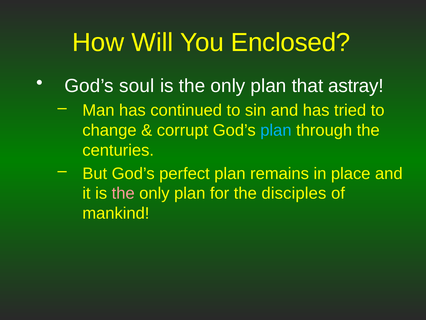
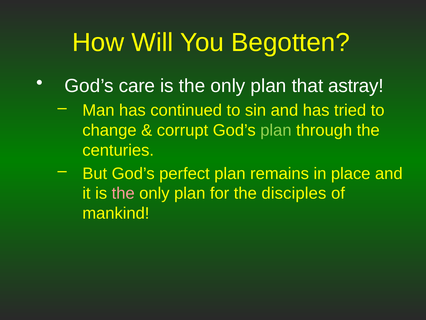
Enclosed: Enclosed -> Begotten
soul: soul -> care
plan at (276, 130) colour: light blue -> light green
